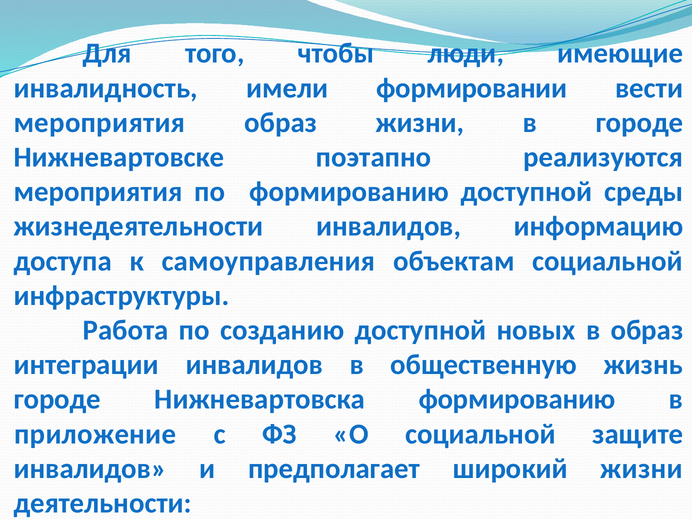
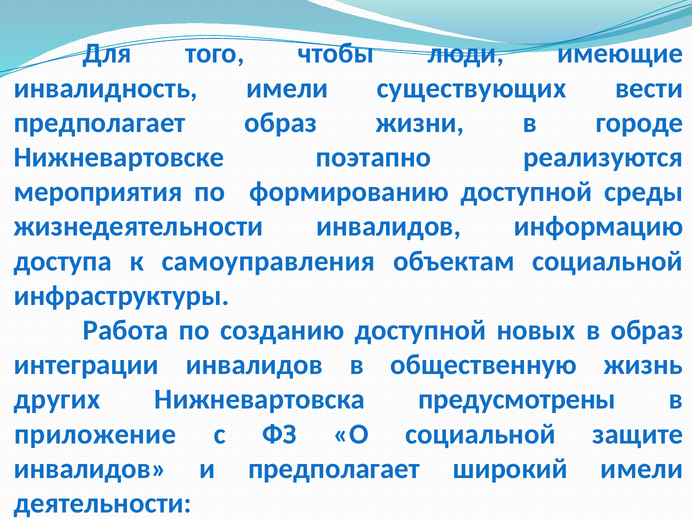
формировании: формировании -> существующих
мероприятия at (99, 123): мероприятия -> предполагает
городе at (57, 399): городе -> других
Нижневартовска формированию: формированию -> предусмотрены
широкий жизни: жизни -> имели
